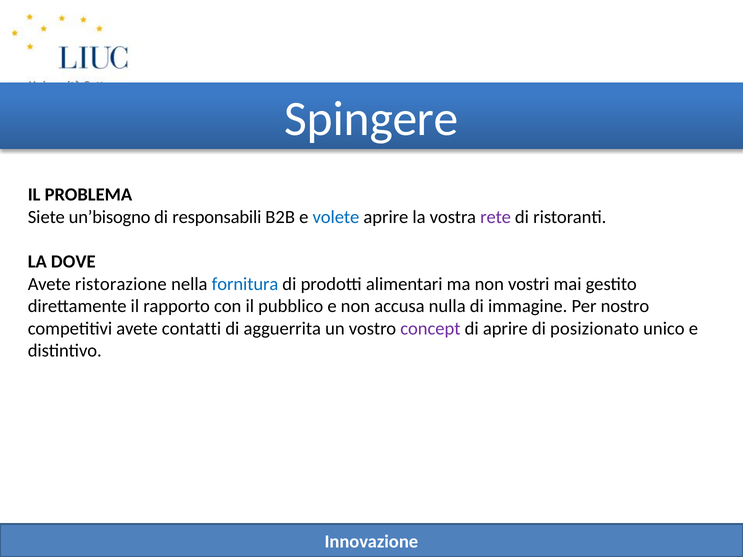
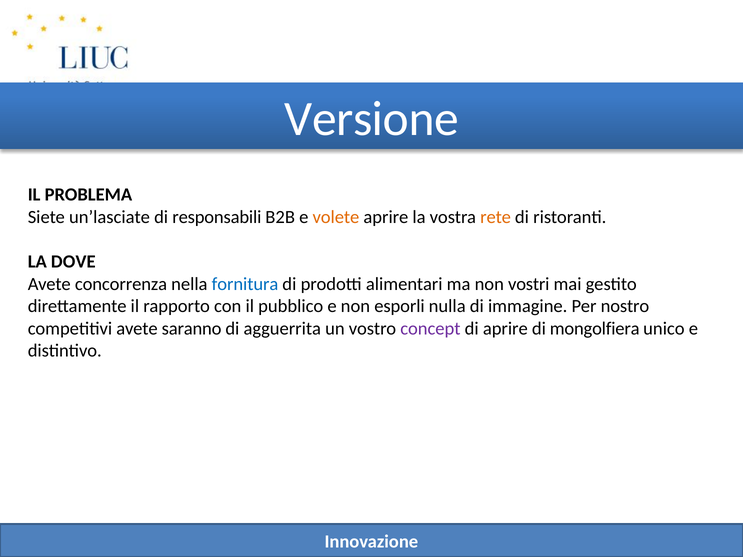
Spingere: Spingere -> Versione
un’bisogno: un’bisogno -> un’lasciate
volete colour: blue -> orange
rete colour: purple -> orange
ristorazione: ristorazione -> concorrenza
accusa: accusa -> esporli
contatti: contatti -> saranno
posizionato: posizionato -> mongolfiera
